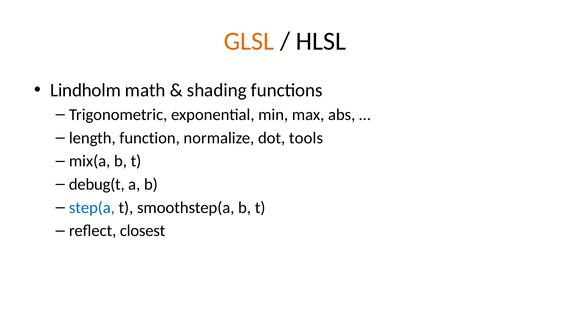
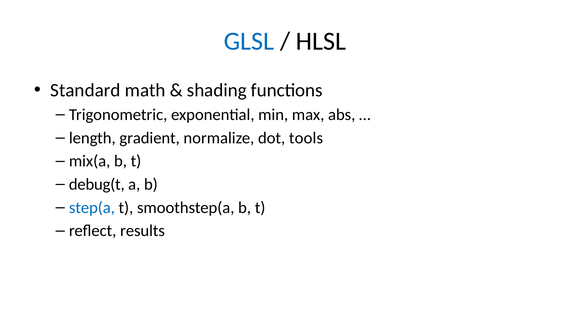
GLSL colour: orange -> blue
Lindholm: Lindholm -> Standard
function: function -> gradient
closest: closest -> results
